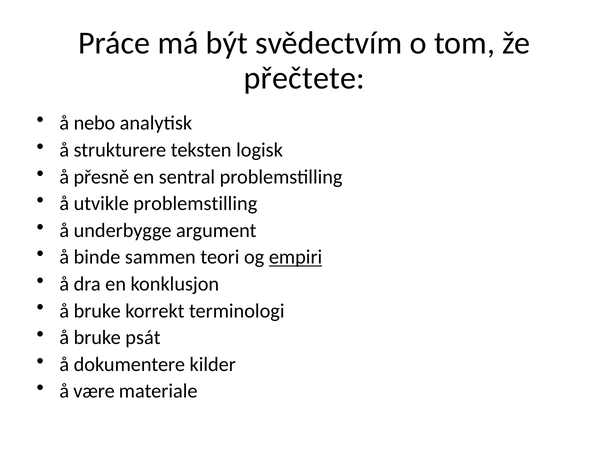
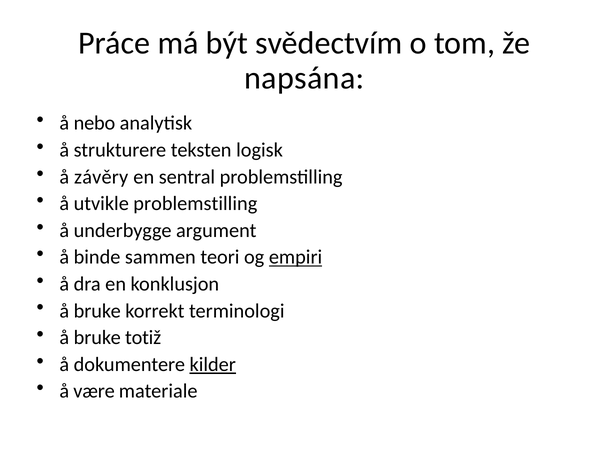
přečtete: přečtete -> napsána
přesně: přesně -> závěry
psát: psát -> totiž
kilder underline: none -> present
